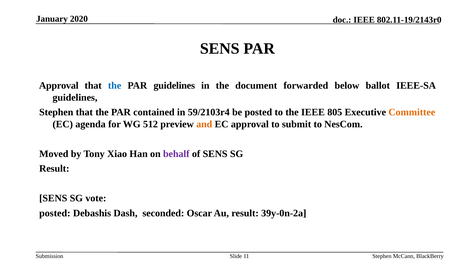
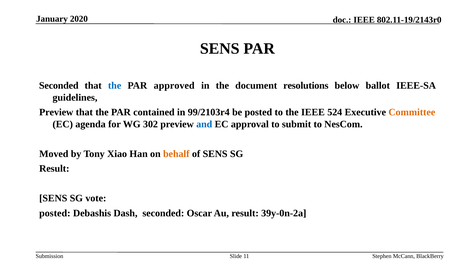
Approval at (59, 86): Approval -> Seconded
PAR guidelines: guidelines -> approved
forwarded: forwarded -> resolutions
Stephen at (56, 112): Stephen -> Preview
59/2103r4: 59/2103r4 -> 99/2103r4
805: 805 -> 524
512: 512 -> 302
and colour: orange -> blue
behalf colour: purple -> orange
